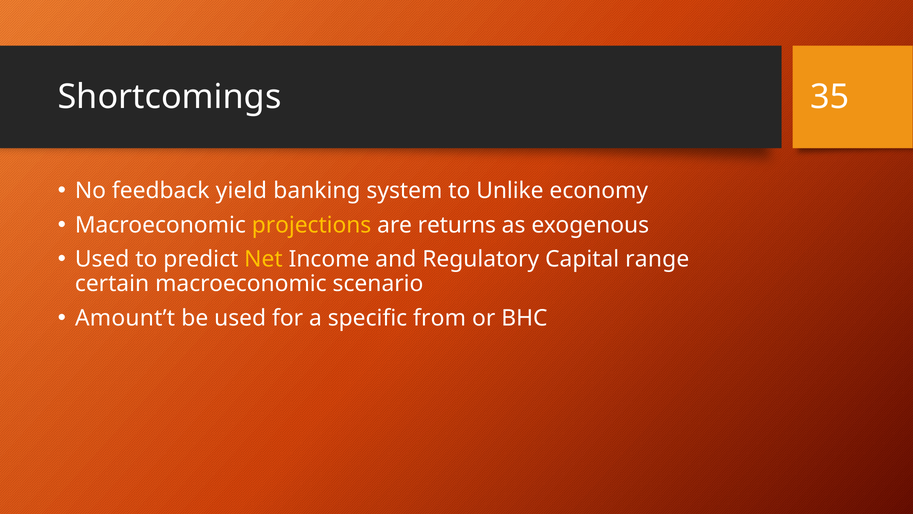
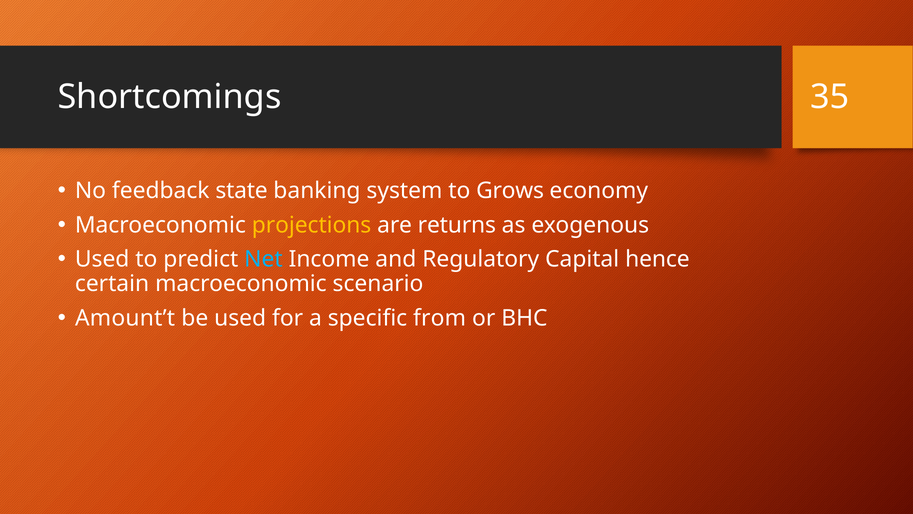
yield: yield -> state
Unlike: Unlike -> Grows
Net colour: yellow -> light blue
range: range -> hence
